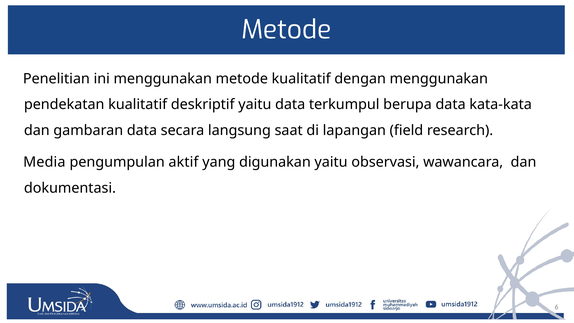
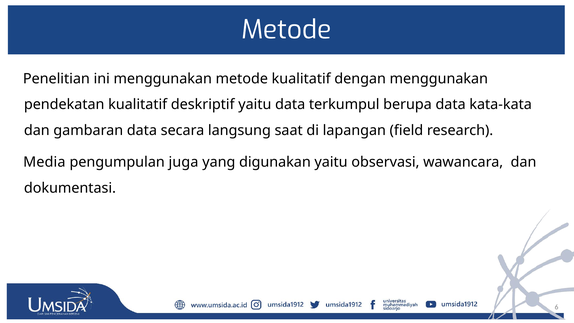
aktif: aktif -> juga
